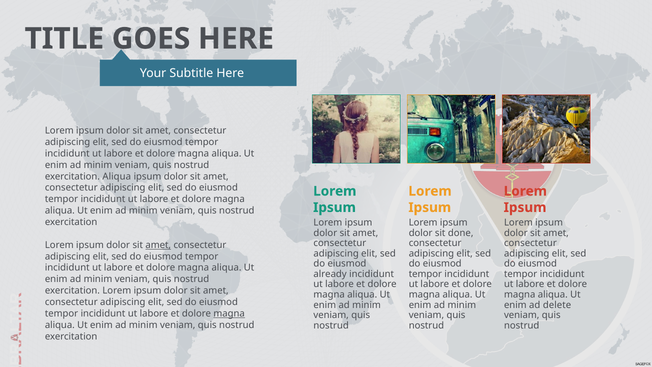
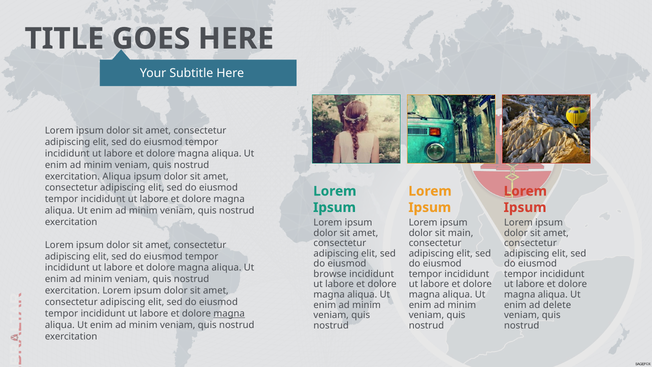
done: done -> main
amet at (158, 245) underline: present -> none
already: already -> browse
